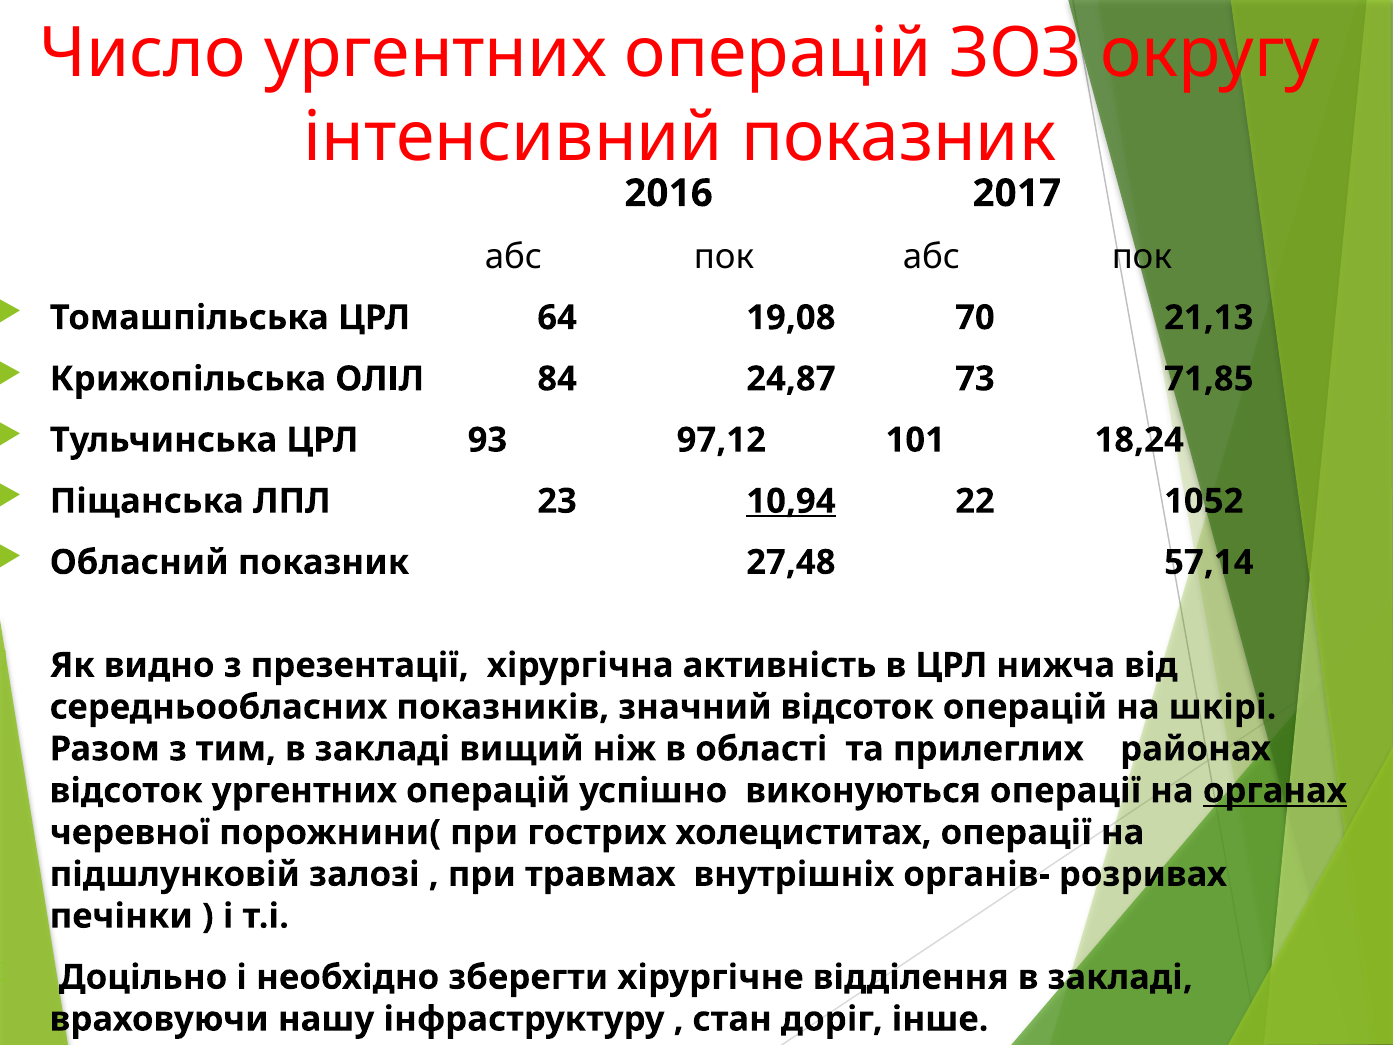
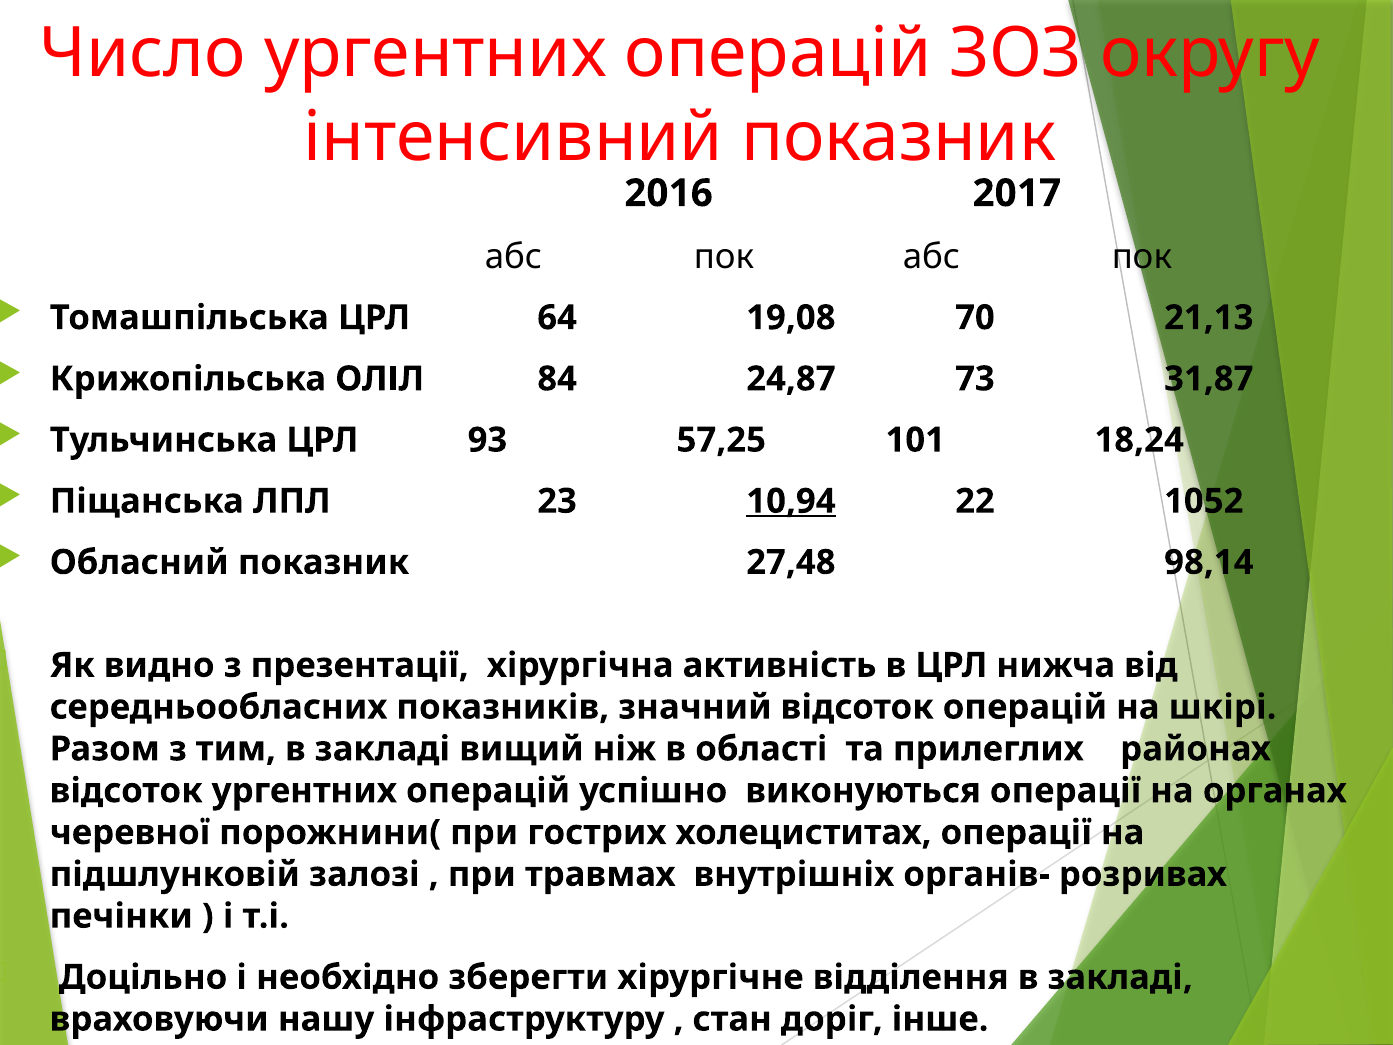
71,85: 71,85 -> 31,87
97,12: 97,12 -> 57,25
57,14: 57,14 -> 98,14
органах underline: present -> none
